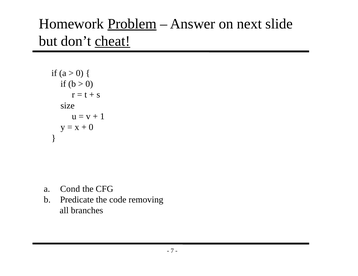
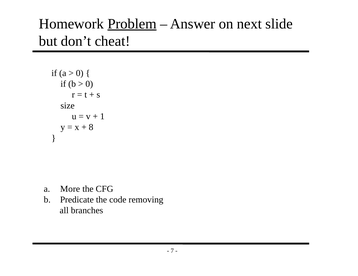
cheat underline: present -> none
0 at (91, 128): 0 -> 8
Cond: Cond -> More
